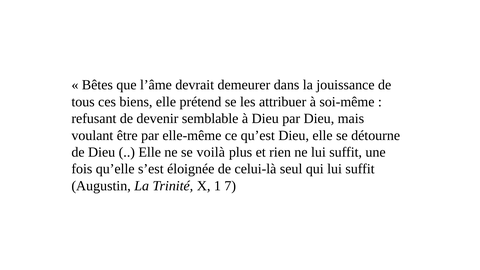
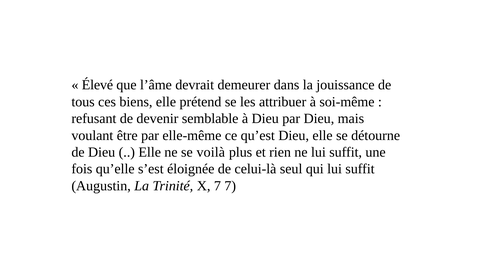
Bêtes: Bêtes -> Élevé
X 1: 1 -> 7
